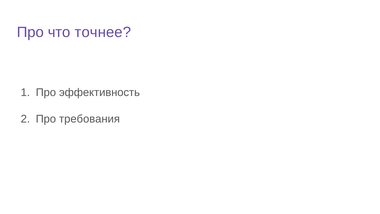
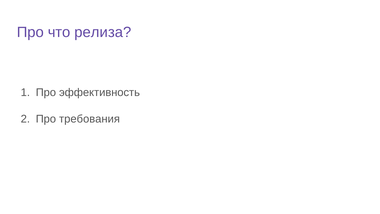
точнее: точнее -> релиза
